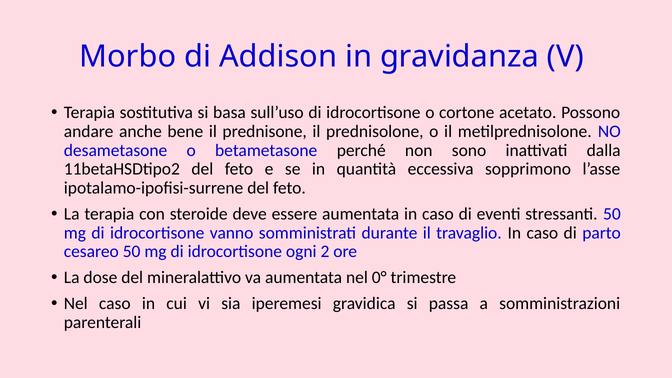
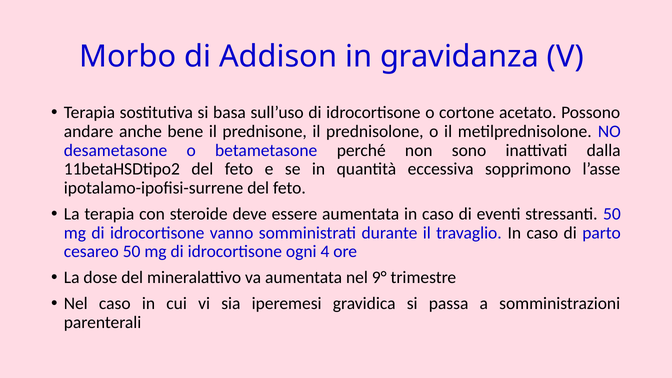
2: 2 -> 4
0°: 0° -> 9°
